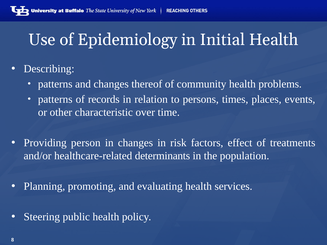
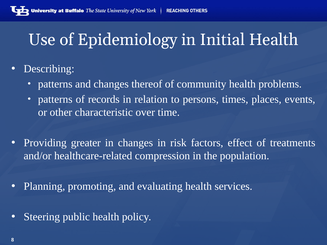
person: person -> greater
determinants: determinants -> compression
